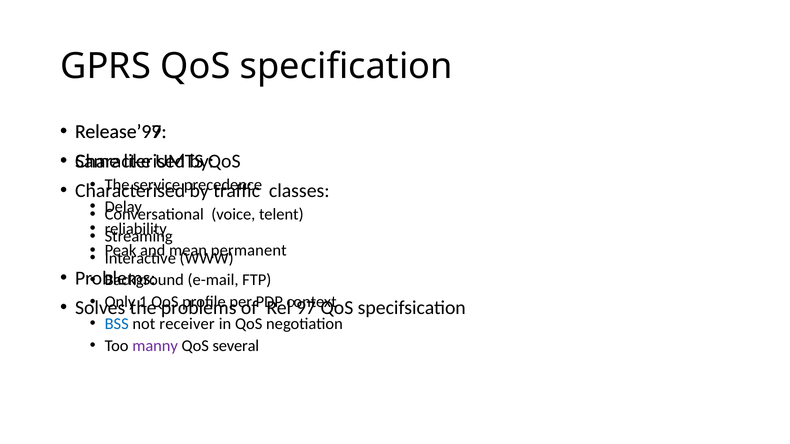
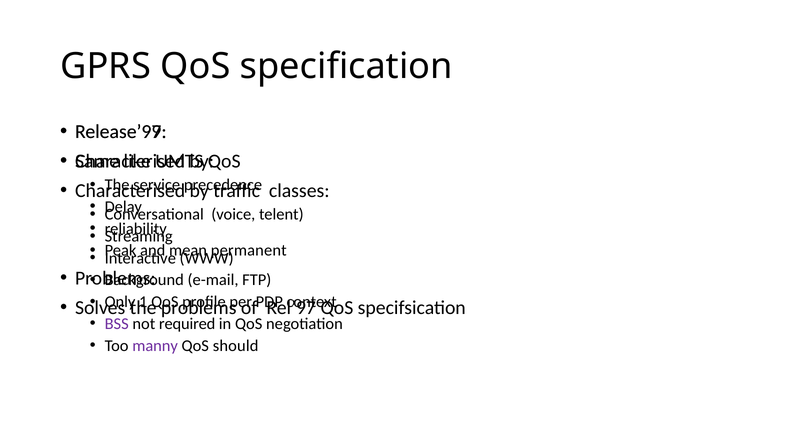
BSS colour: blue -> purple
receiver: receiver -> required
several: several -> should
